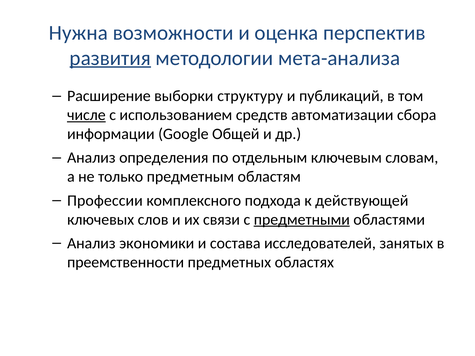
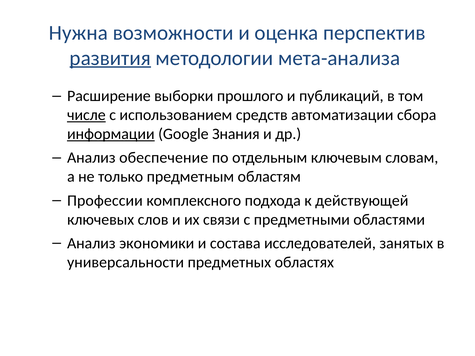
структуру: структуру -> прошлого
информации underline: none -> present
Общей: Общей -> Знания
определения: определения -> обеспечение
предметными underline: present -> none
преемственности: преемственности -> универсальности
